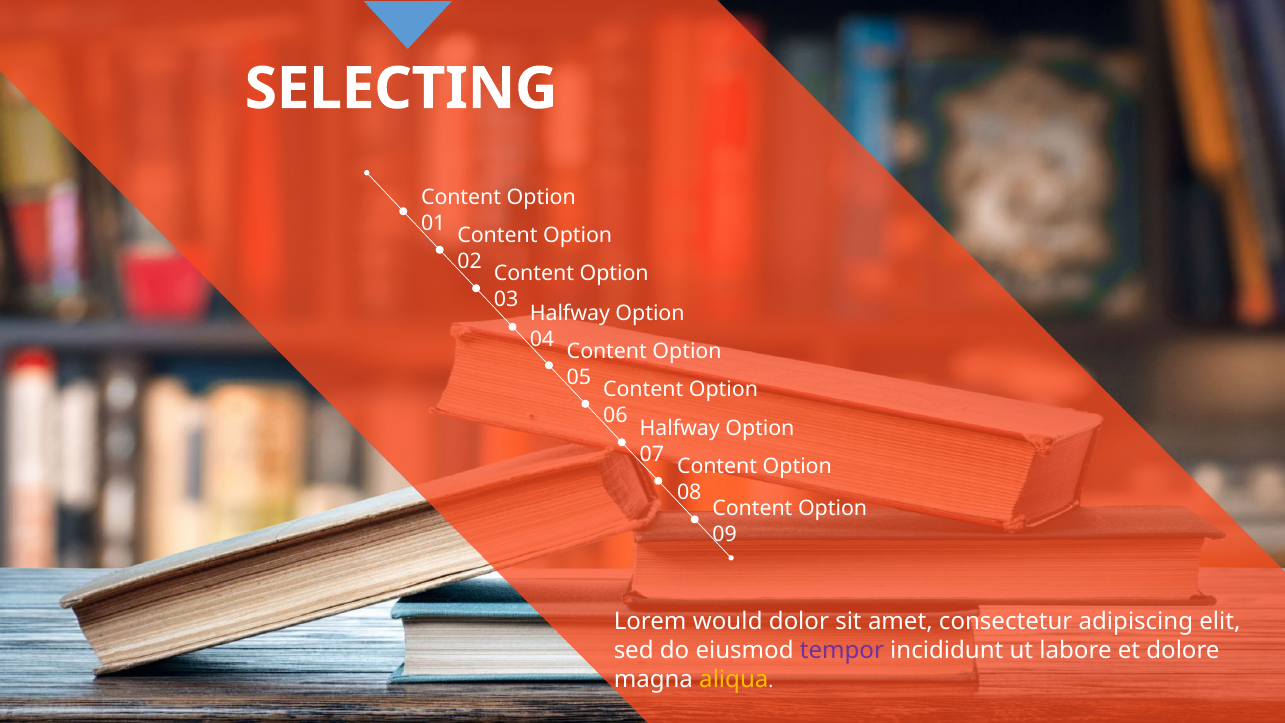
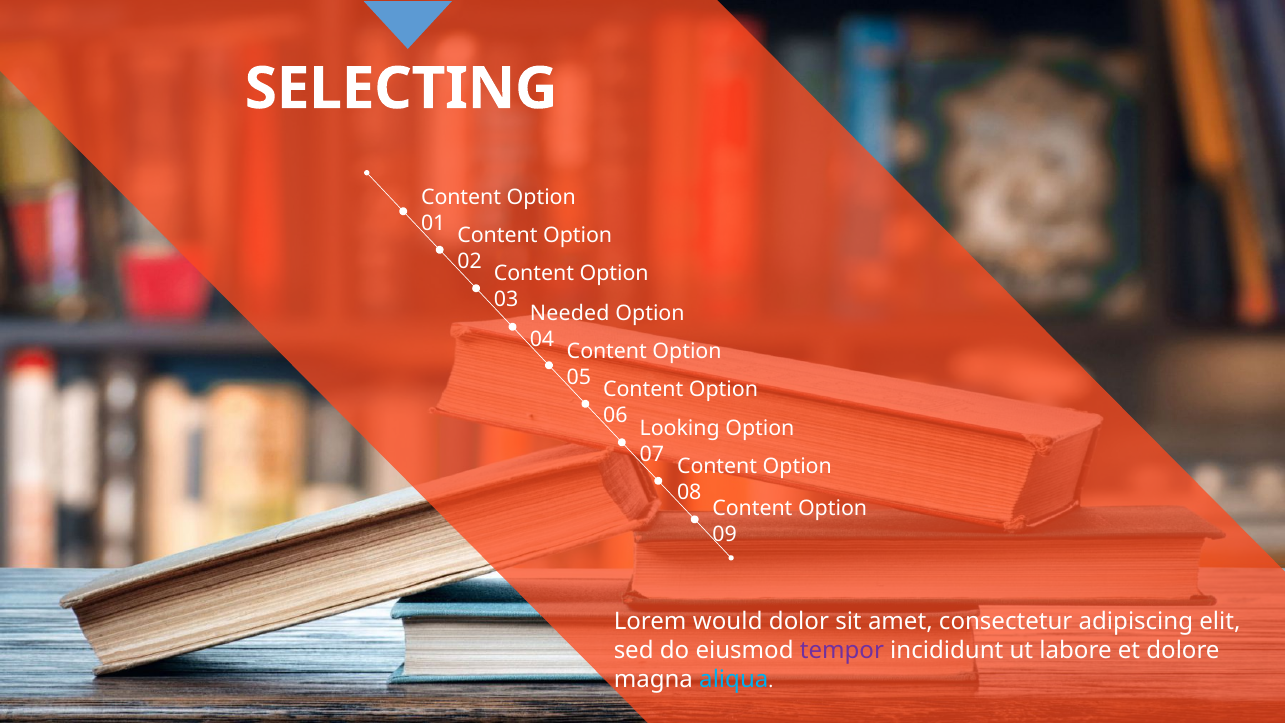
Halfway at (570, 314): Halfway -> Needed
Halfway at (680, 428): Halfway -> Looking
aliqua colour: yellow -> light blue
